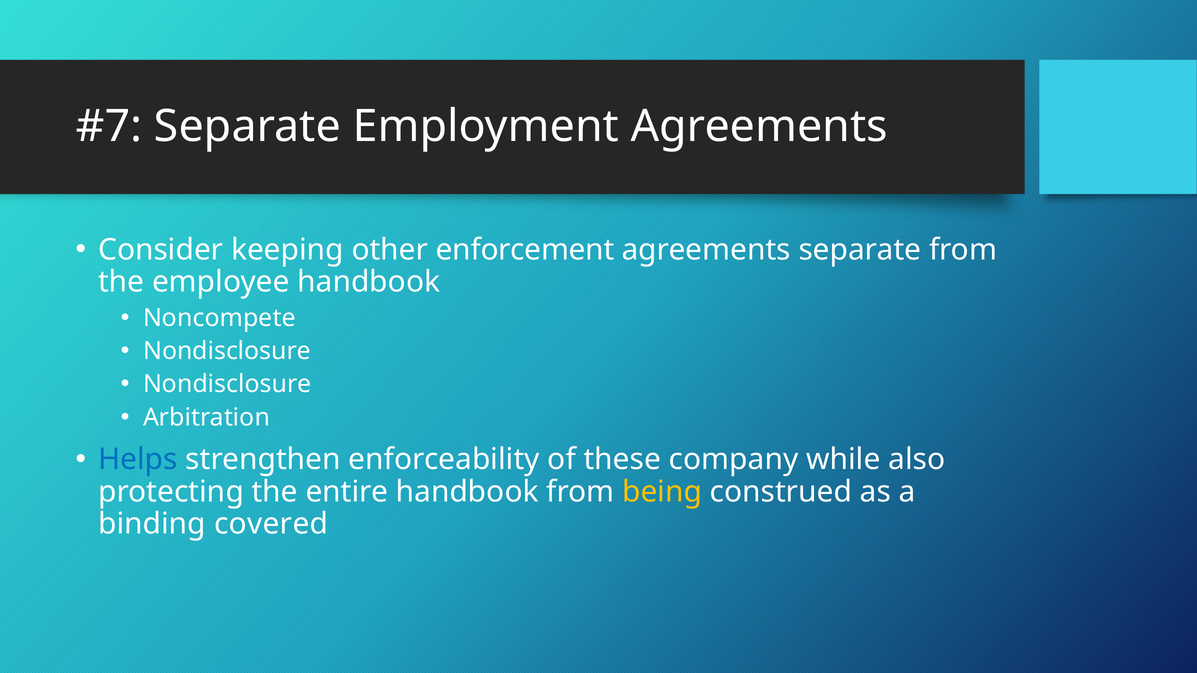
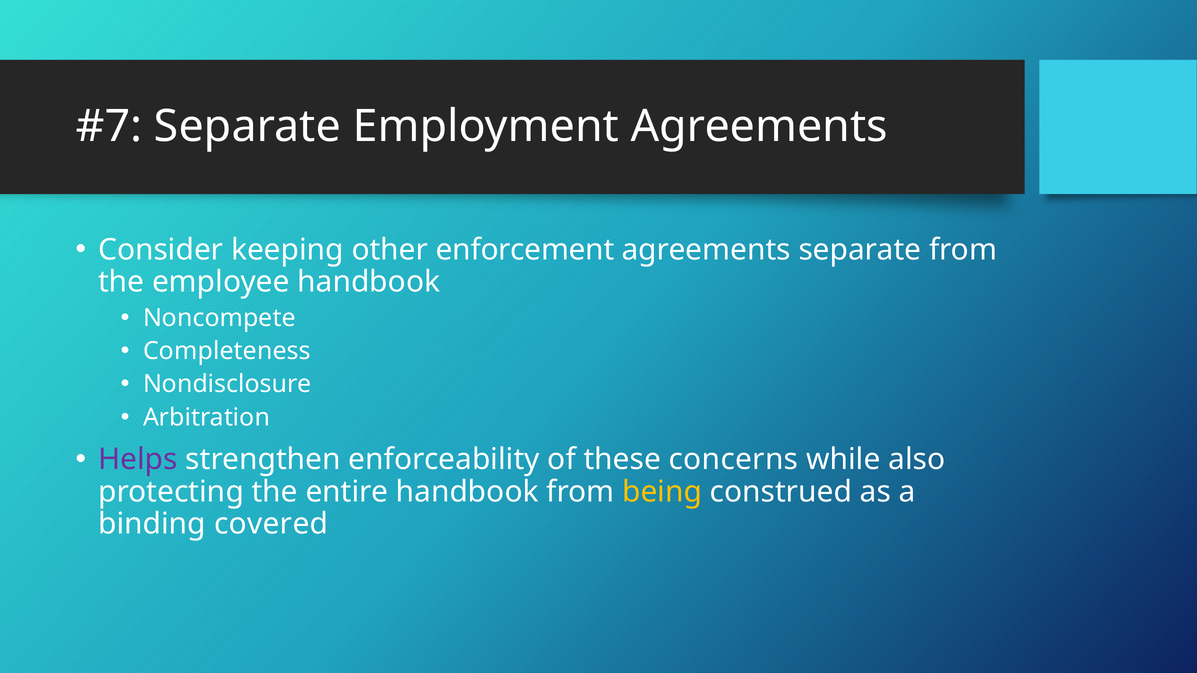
Nondisclosure at (227, 351): Nondisclosure -> Completeness
Helps colour: blue -> purple
company: company -> concerns
